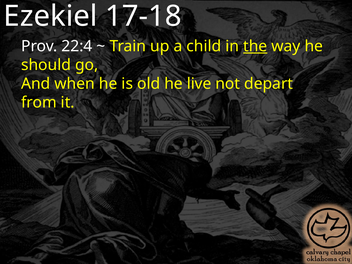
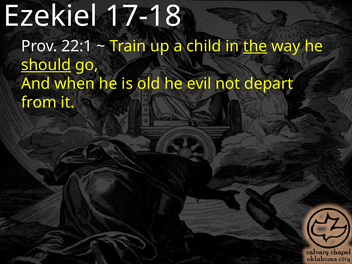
22:4: 22:4 -> 22:1
should underline: none -> present
live: live -> evil
